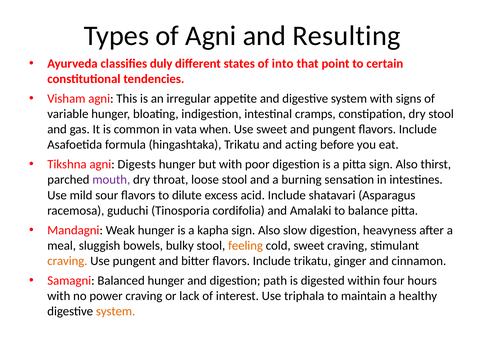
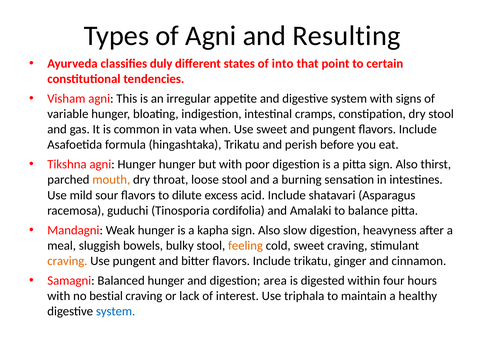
acting: acting -> perish
agni Digests: Digests -> Hunger
mouth colour: purple -> orange
path: path -> area
power: power -> bestial
system at (116, 311) colour: orange -> blue
